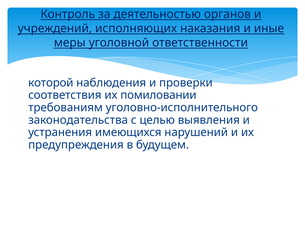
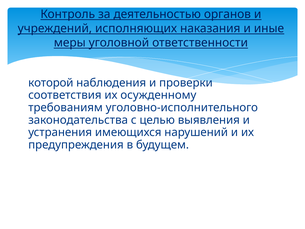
помиловании: помиловании -> осужденному
